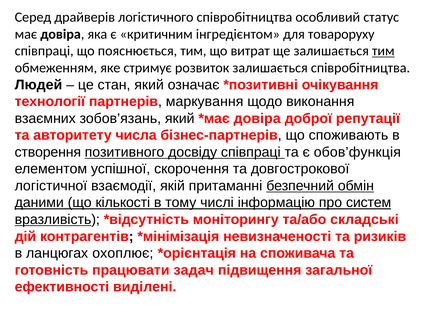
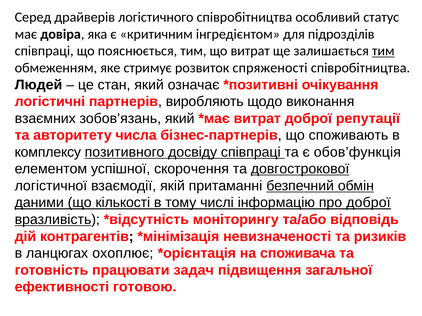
товароруху: товароруху -> підрозділів
розвиток залишається: залишається -> спряженості
технології: технології -> логістичні
маркування: маркування -> виробляють
довіра at (257, 119): довіра -> витрат
створення: створення -> комплексу
довгострокової underline: none -> present
про систем: систем -> доброї
складські: складські -> відповідь
виділені: виділені -> готовою
